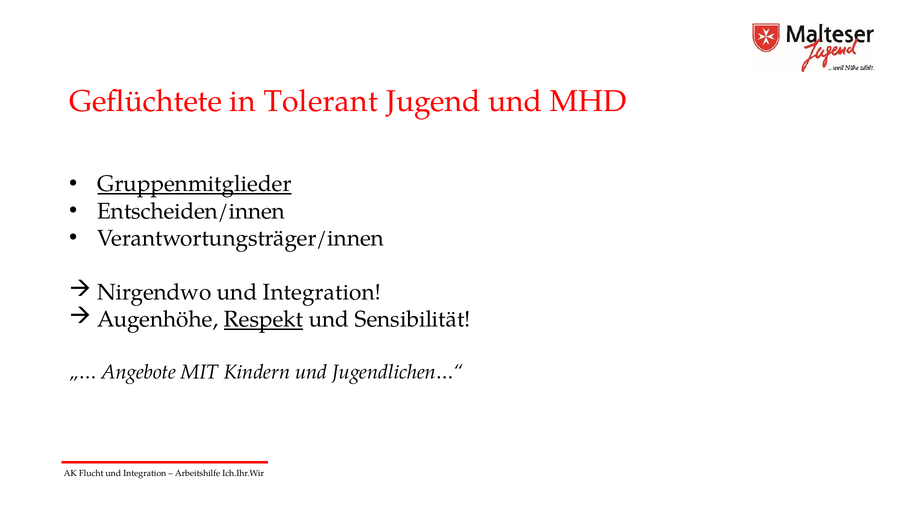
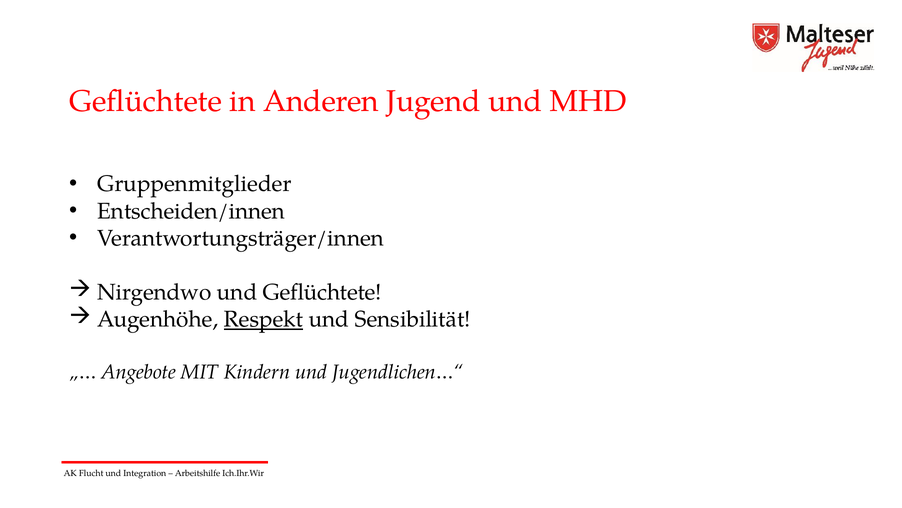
Tolerant: Tolerant -> Anderen
Gruppenmitglieder underline: present -> none
Integration at (322, 292): Integration -> Geflüchtete
